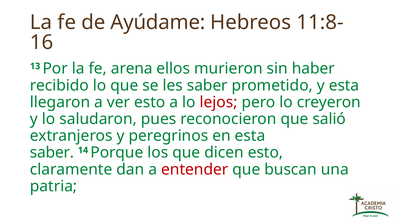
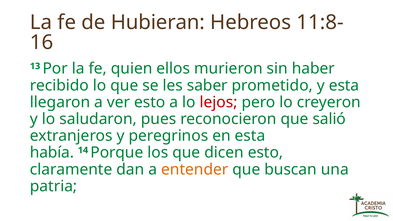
Ayúdame: Ayúdame -> Hubieran
arena: arena -> quien
saber at (52, 153): saber -> había
entender colour: red -> orange
